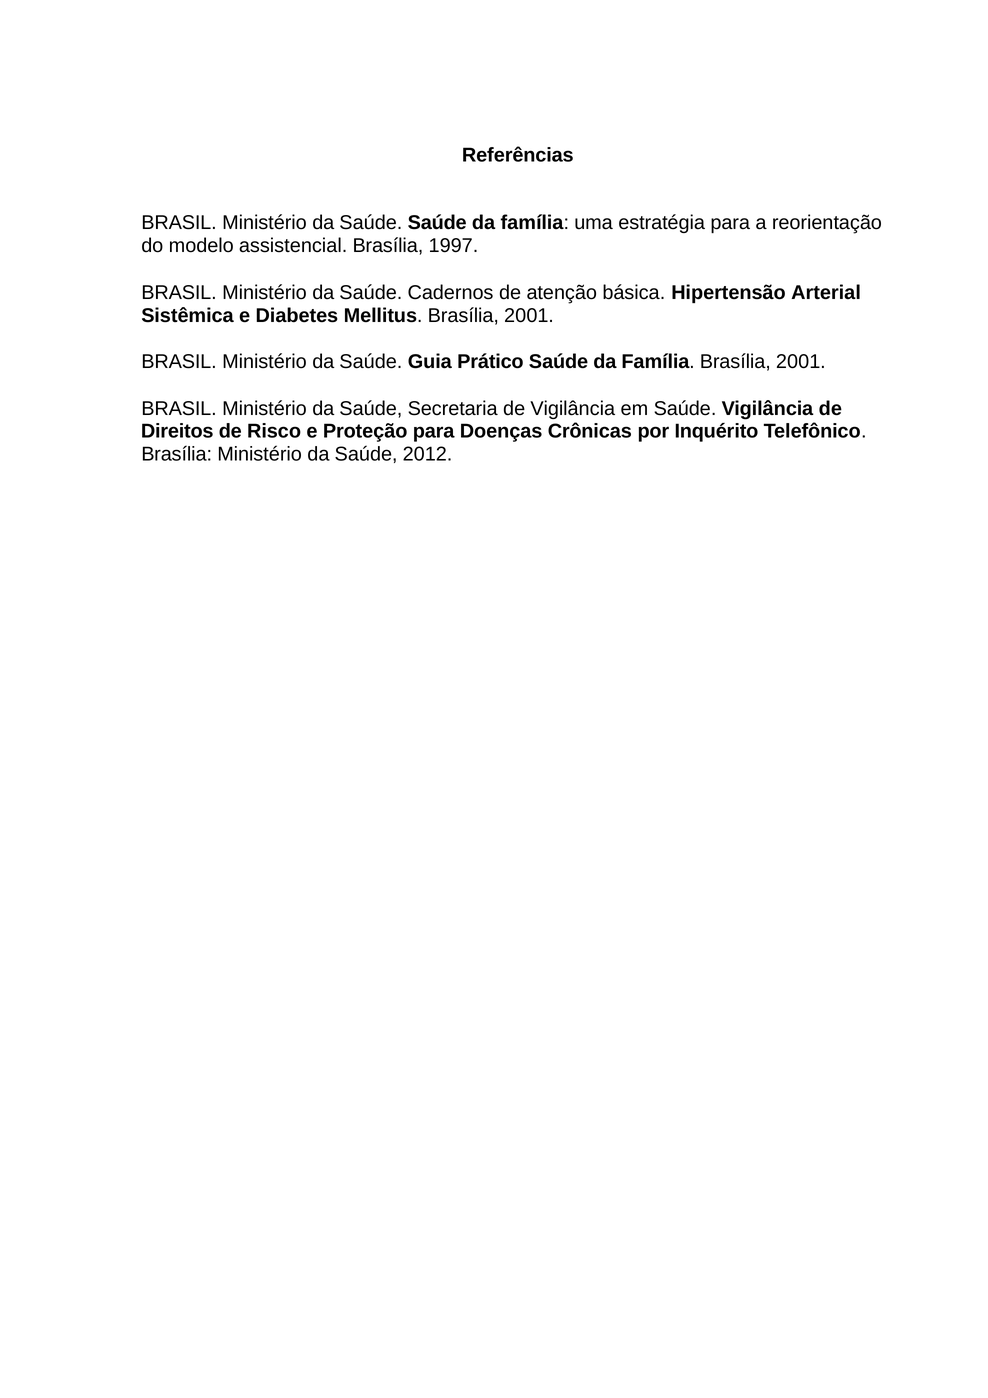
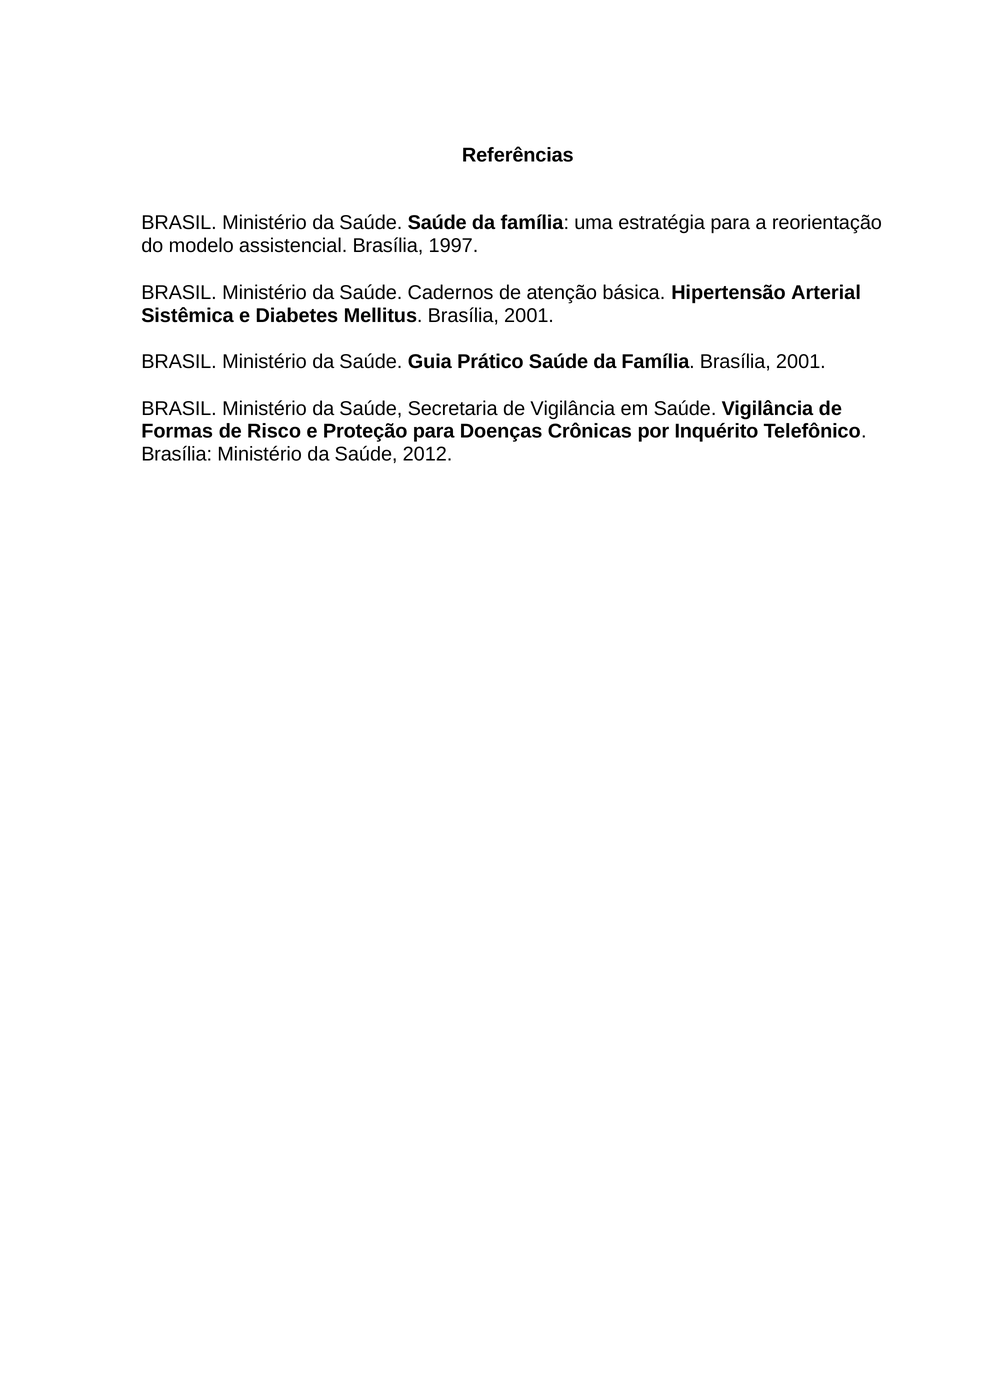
Direitos: Direitos -> Formas
